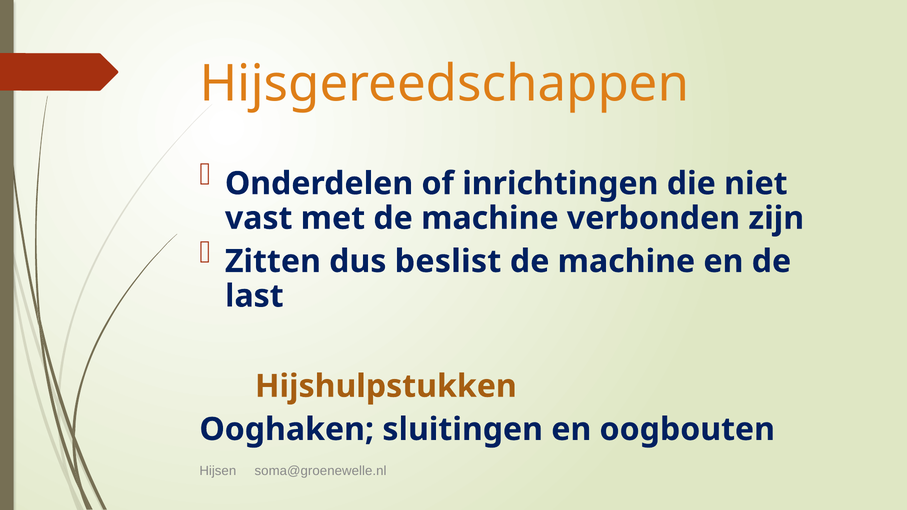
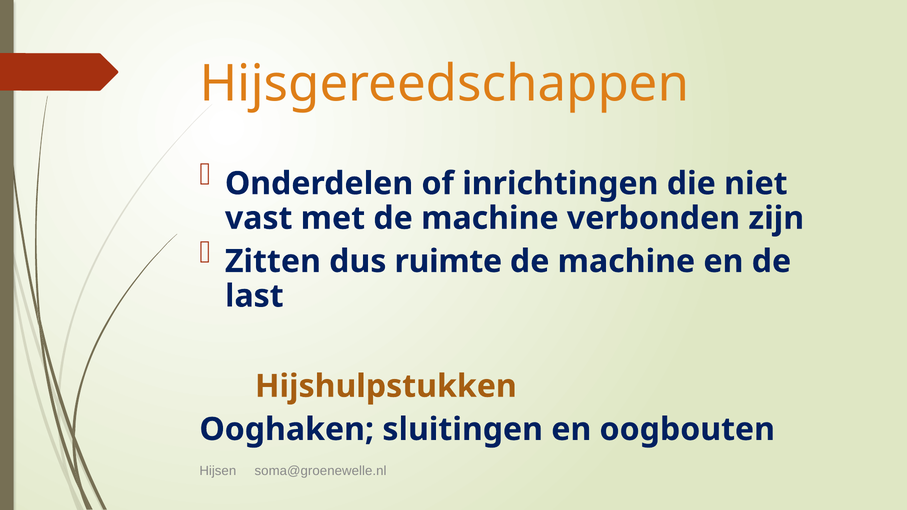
beslist: beslist -> ruimte
